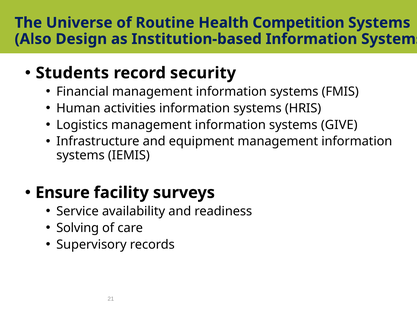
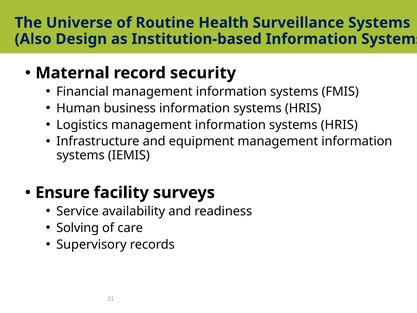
Competition: Competition -> Surveillance
Students: Students -> Maternal
activities: activities -> business
management information systems GIVE: GIVE -> HRIS
